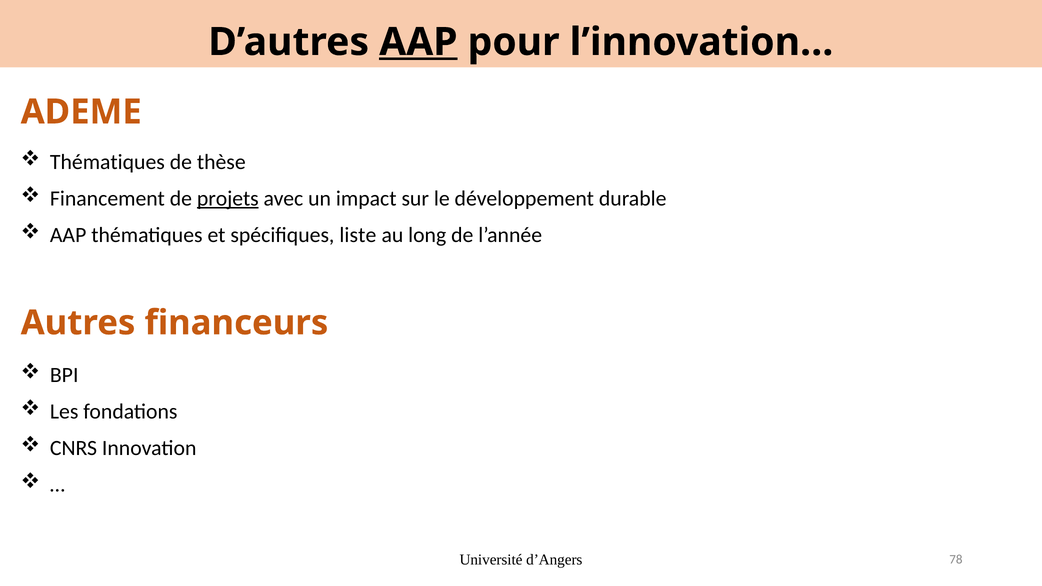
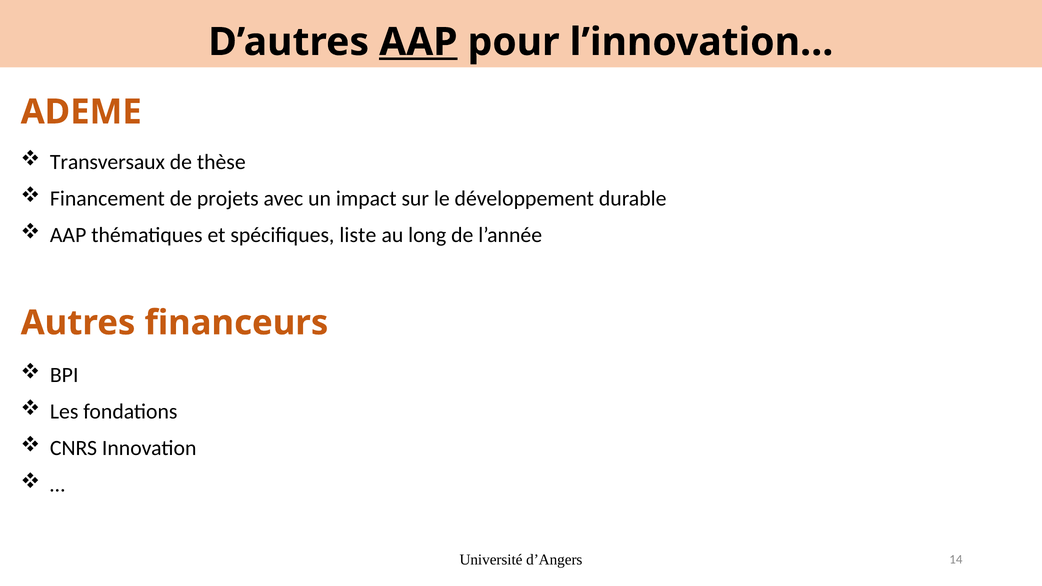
Thématiques at (107, 162): Thématiques -> Transversaux
projets underline: present -> none
78: 78 -> 14
